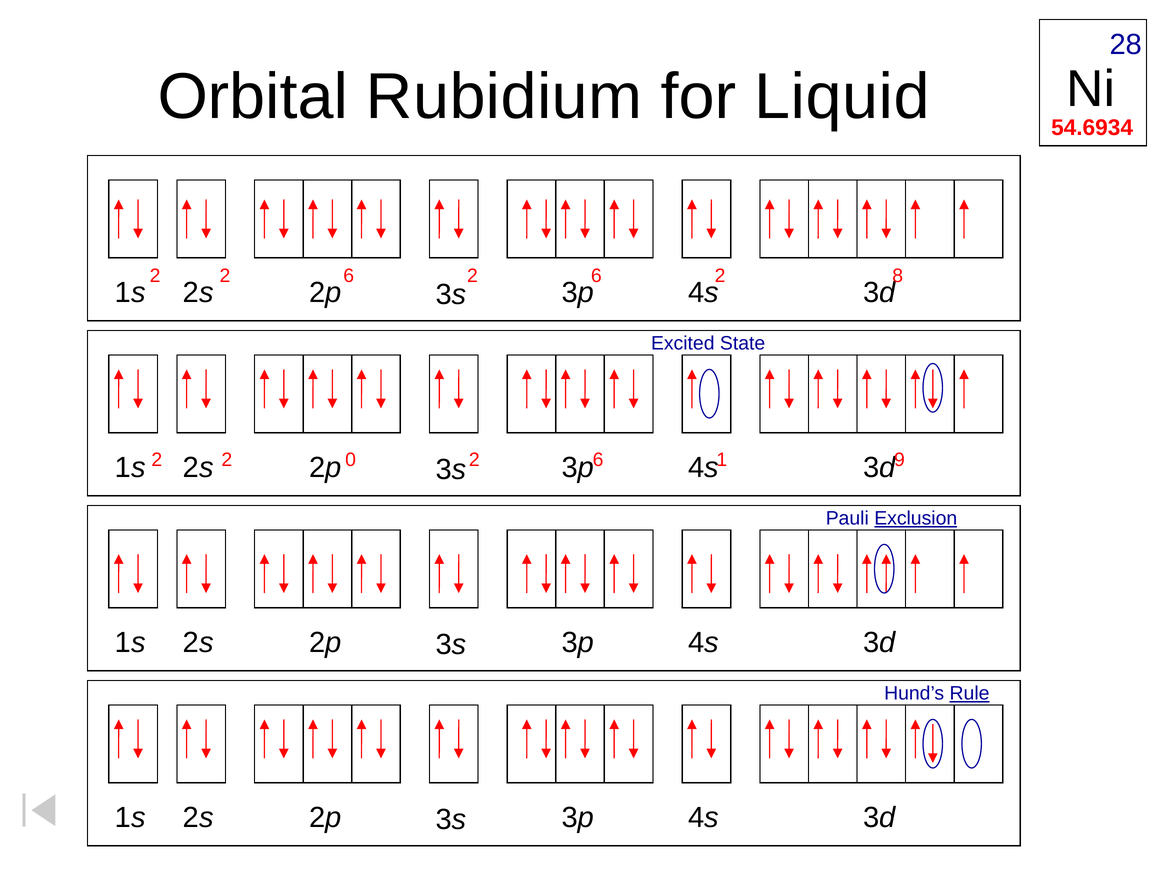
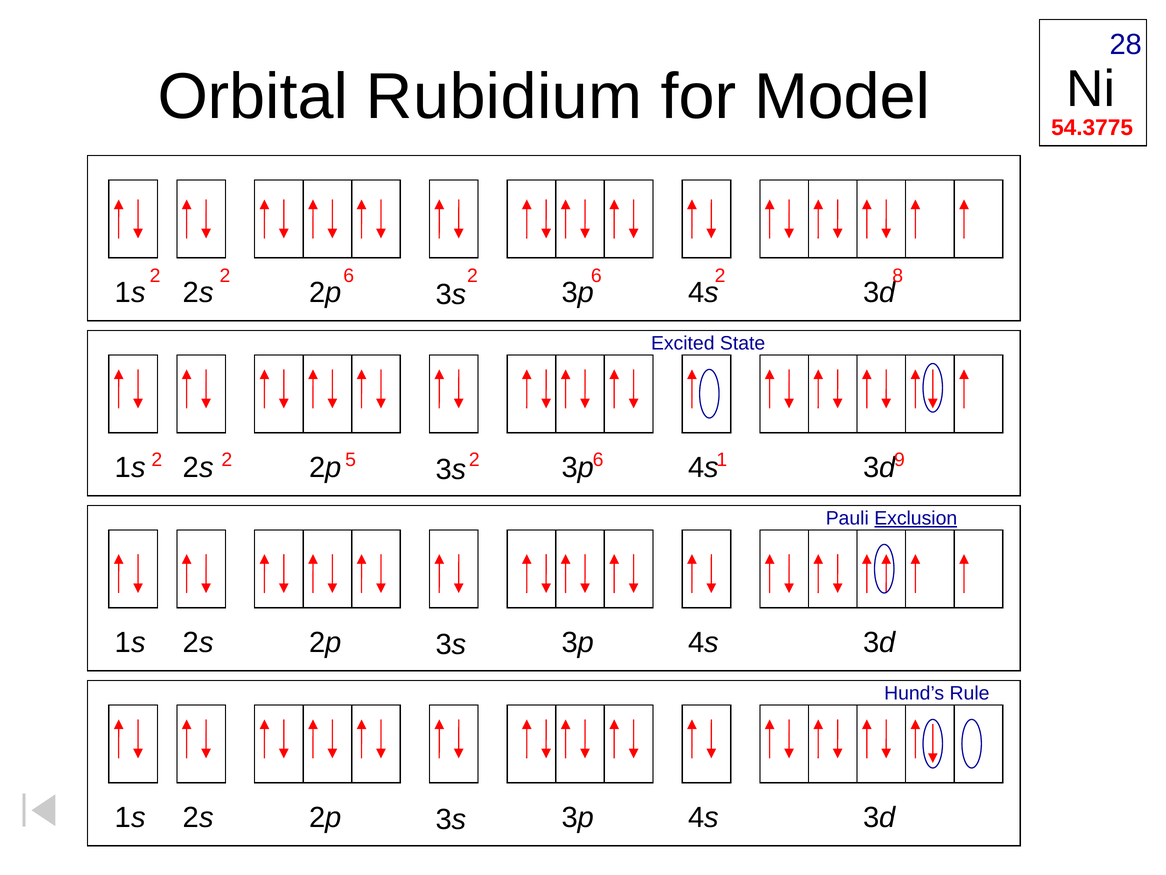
Liquid: Liquid -> Model
54.6934: 54.6934 -> 54.3775
0: 0 -> 5
Rule underline: present -> none
